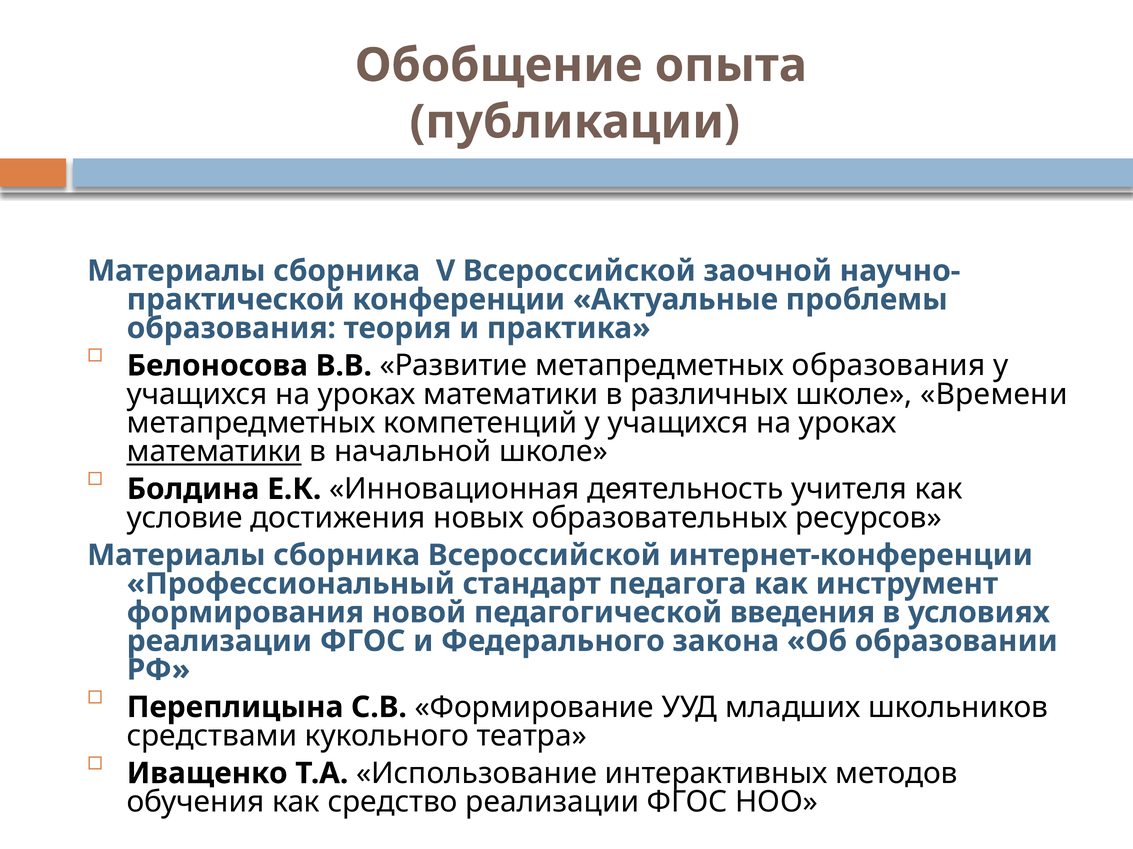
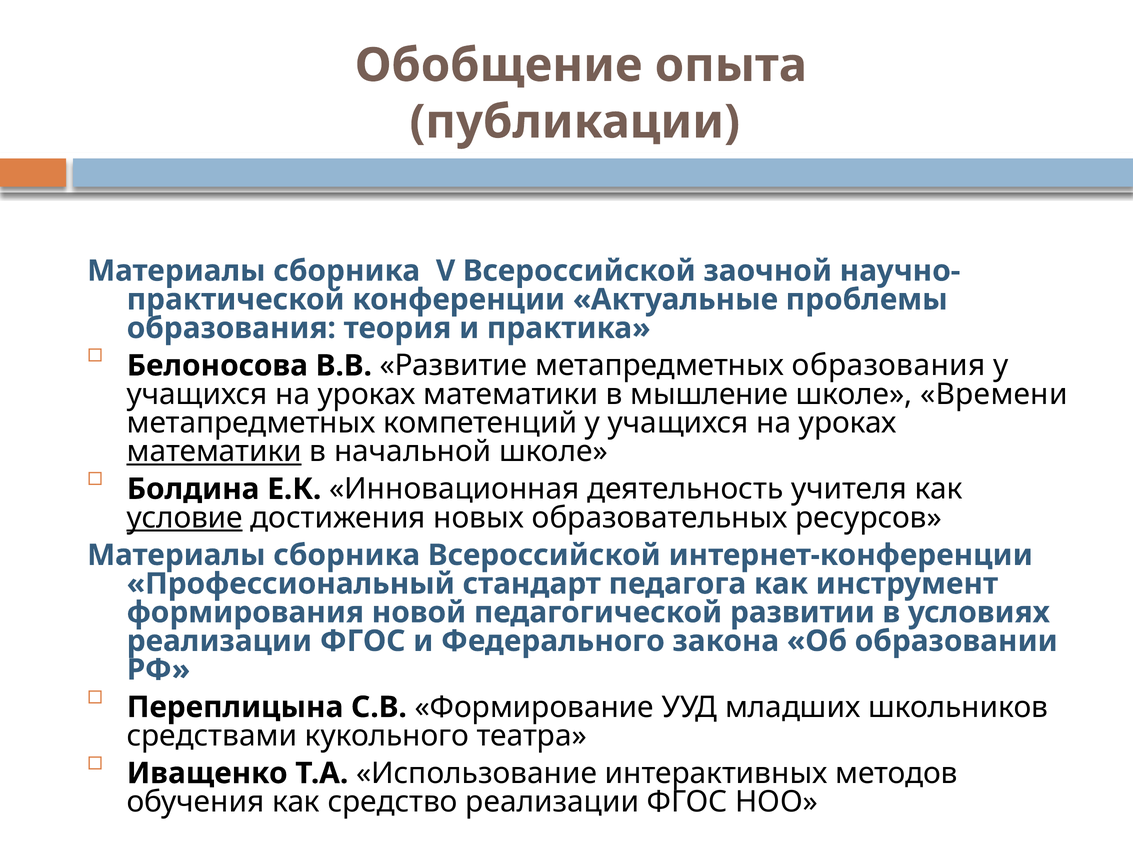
различных: различных -> мышление
условие underline: none -> present
введения: введения -> развитии
